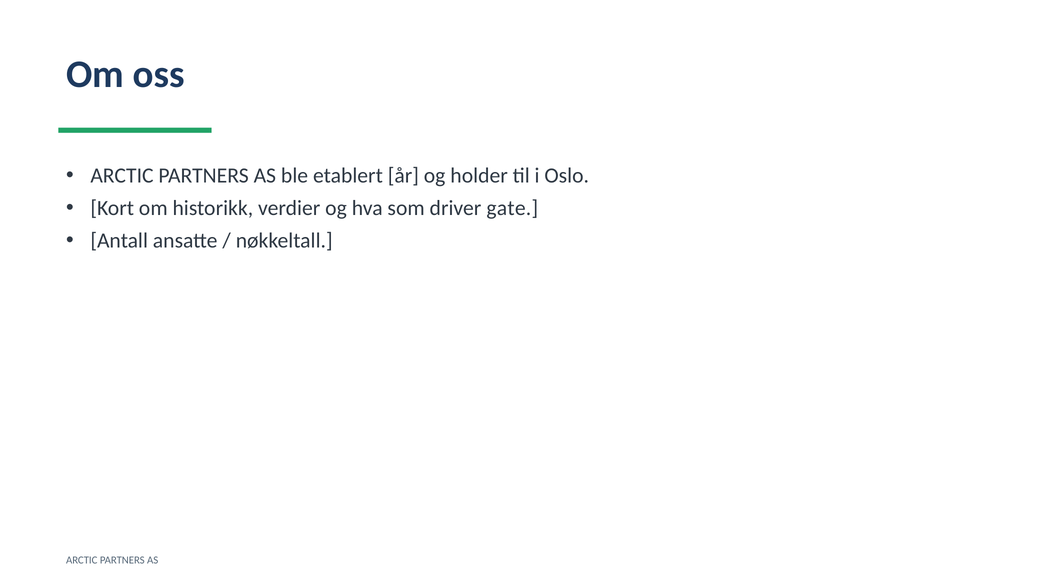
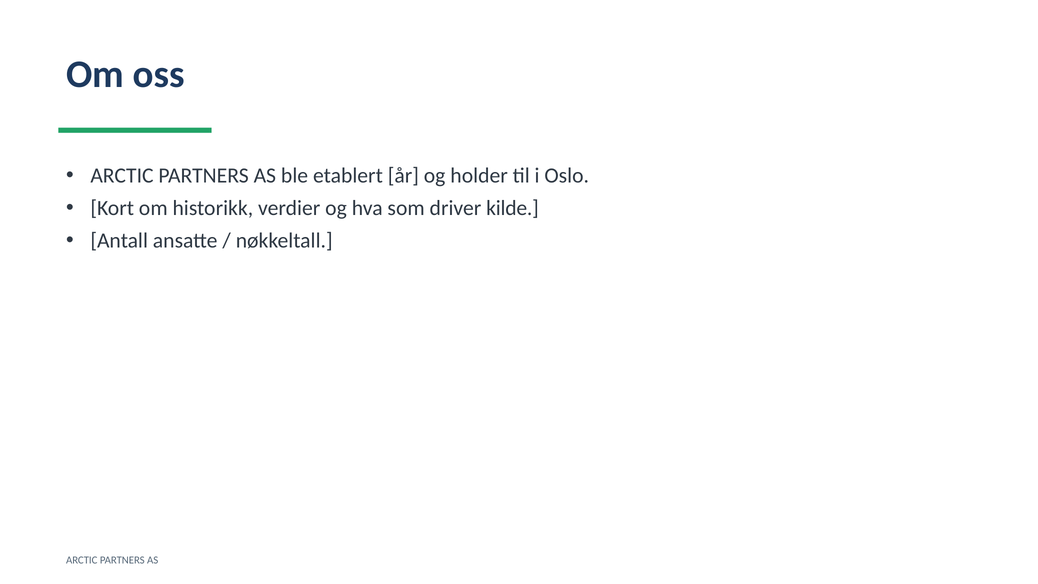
gate: gate -> kilde
